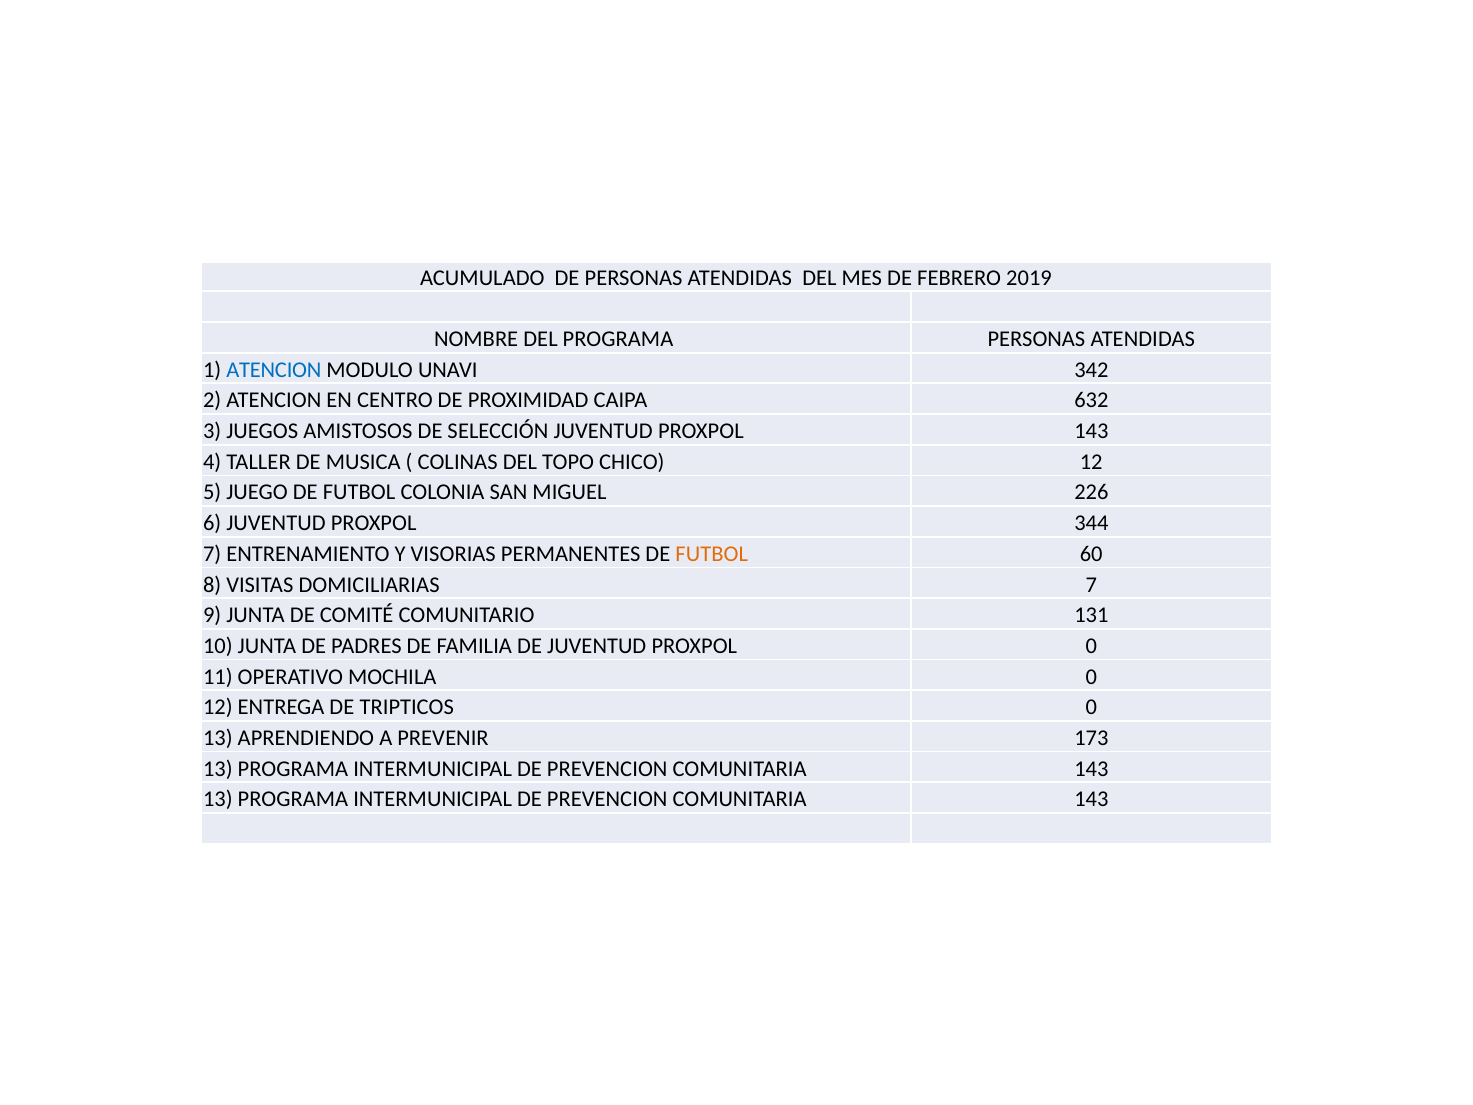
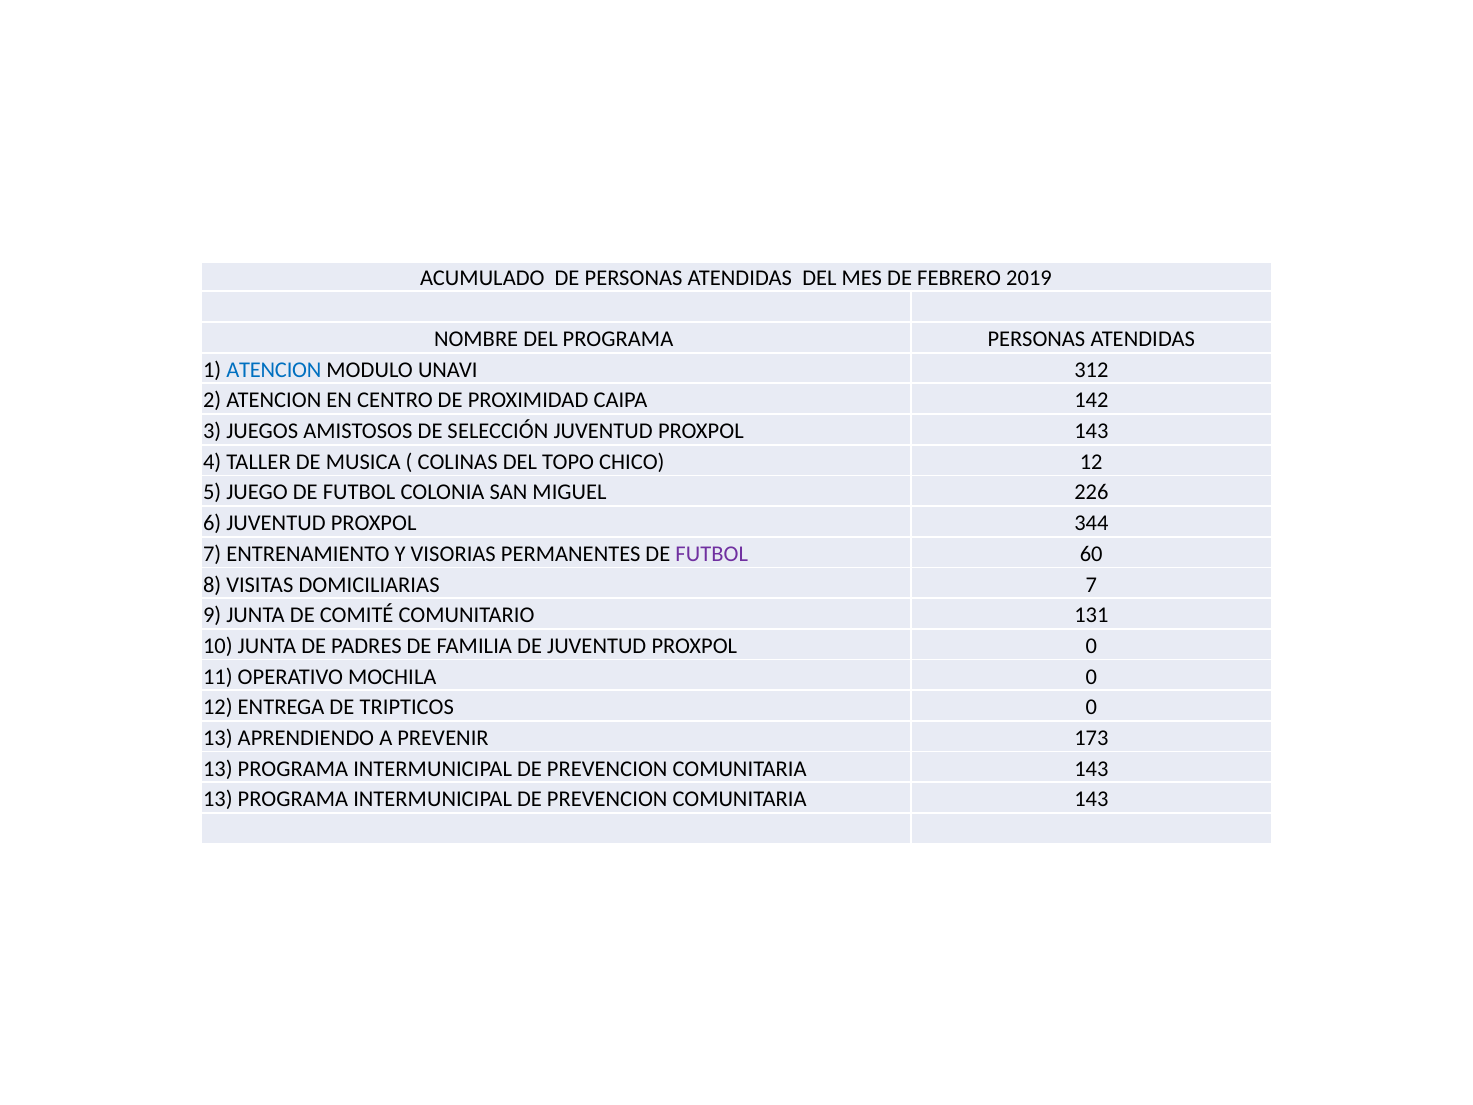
342: 342 -> 312
632: 632 -> 142
FUTBOL at (712, 554) colour: orange -> purple
